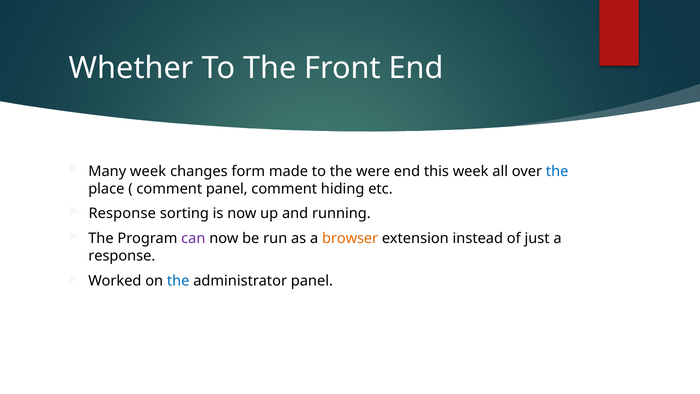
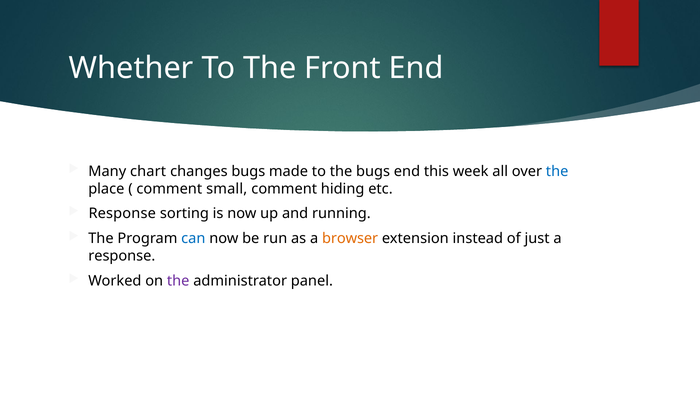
Many week: week -> chart
changes form: form -> bugs
the were: were -> bugs
comment panel: panel -> small
can colour: purple -> blue
the at (178, 281) colour: blue -> purple
